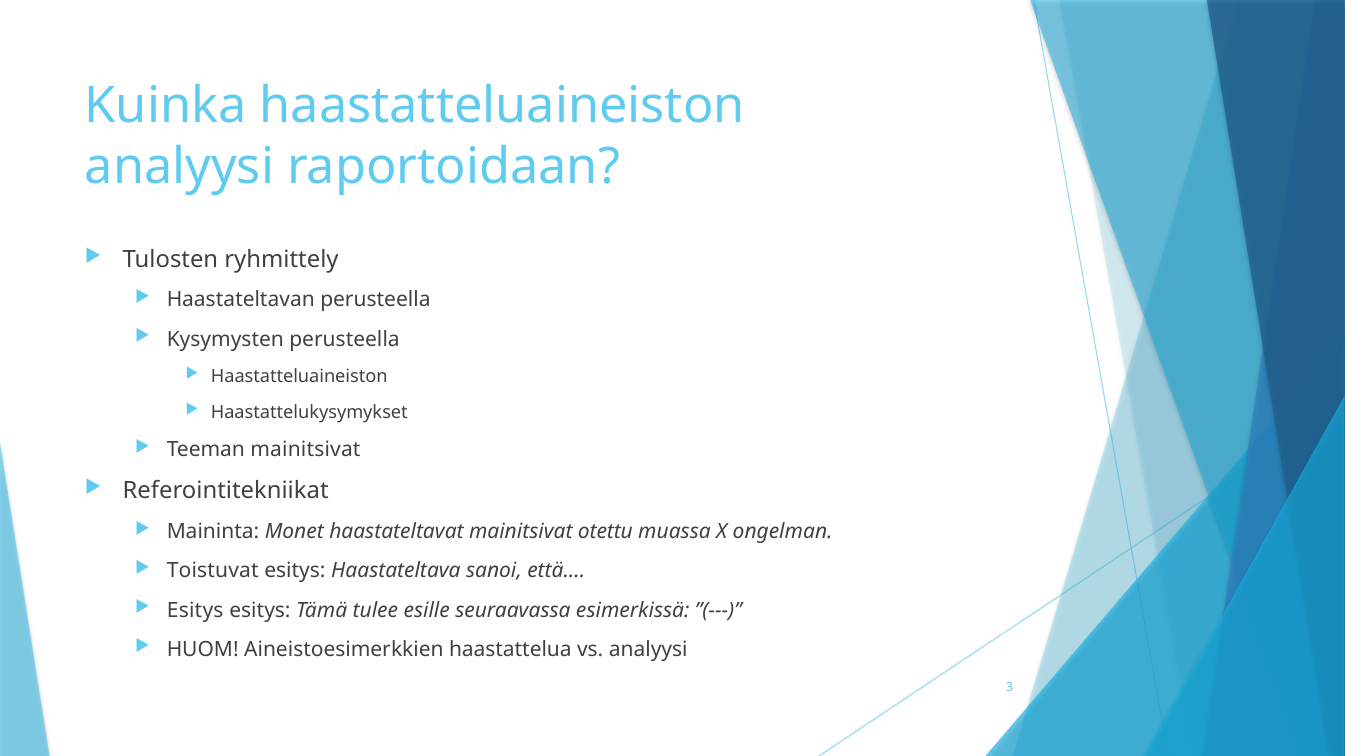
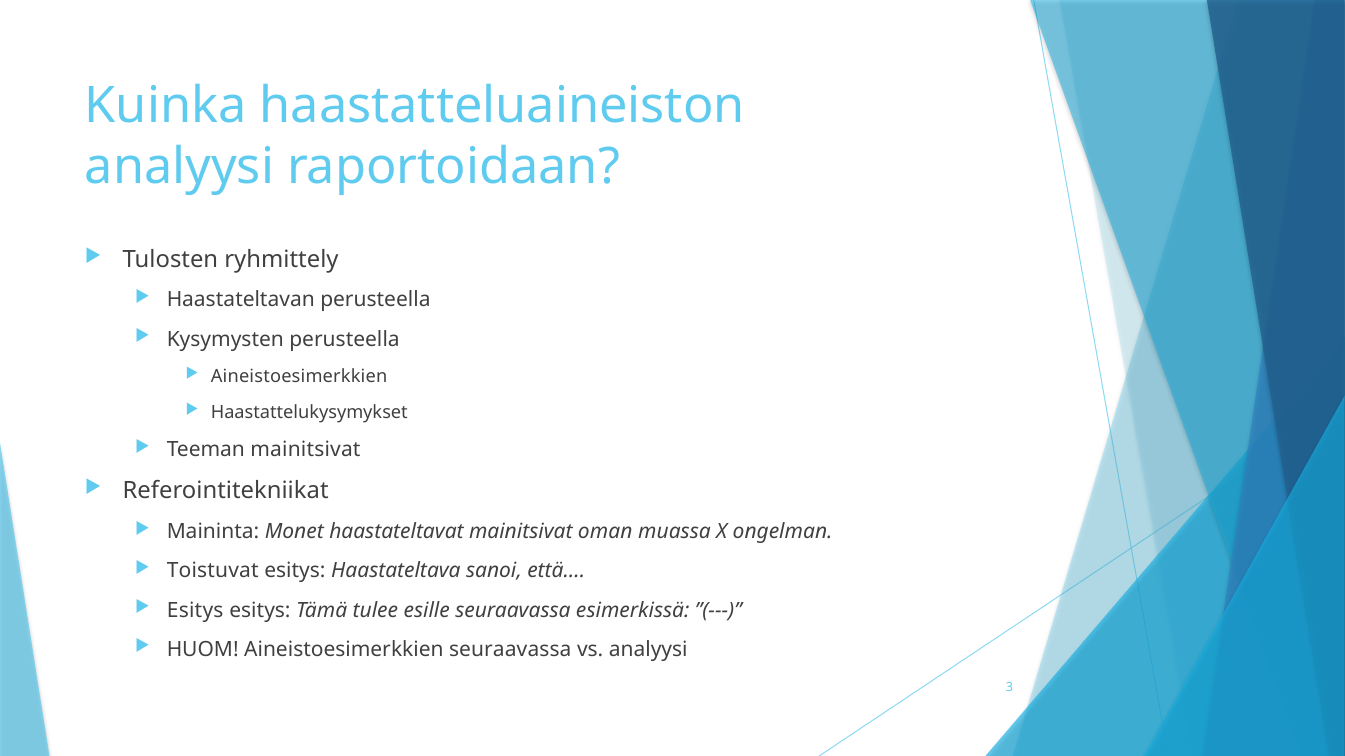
Haastatteluaineiston at (299, 377): Haastatteluaineiston -> Aineistoesimerkkien
otettu: otettu -> oman
Aineistoesimerkkien haastattelua: haastattelua -> seuraavassa
